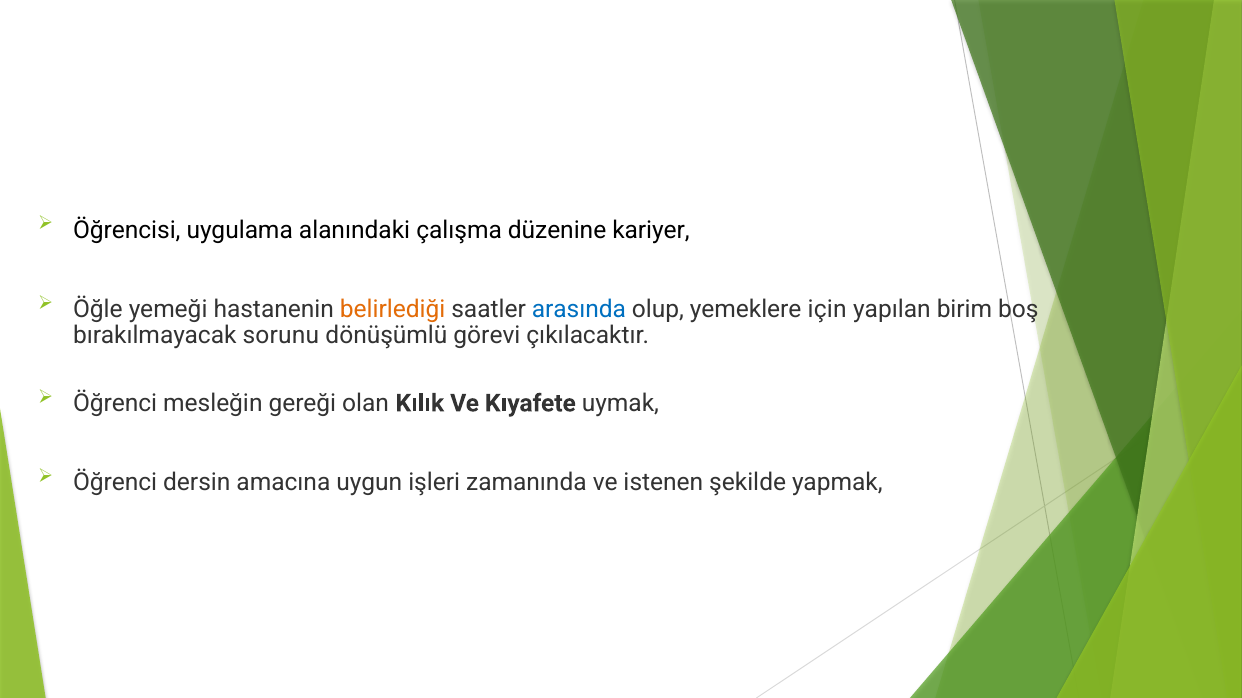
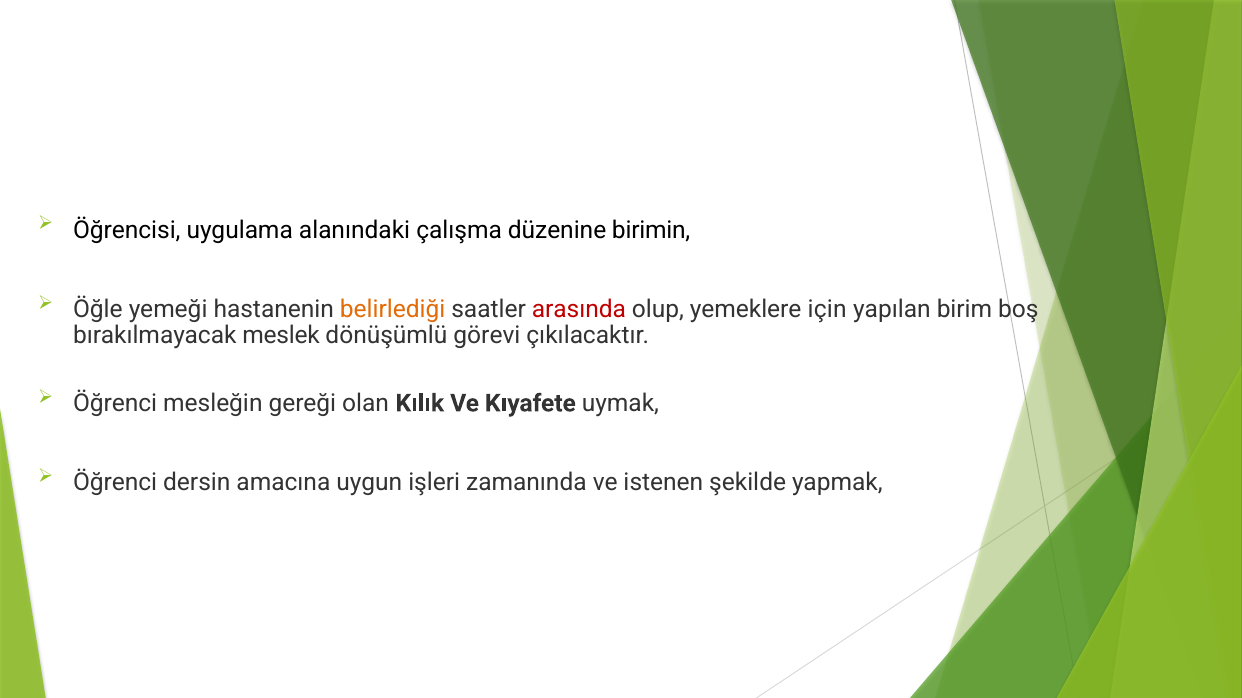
kariyer: kariyer -> birimin
arasında colour: blue -> red
sorunu: sorunu -> meslek
